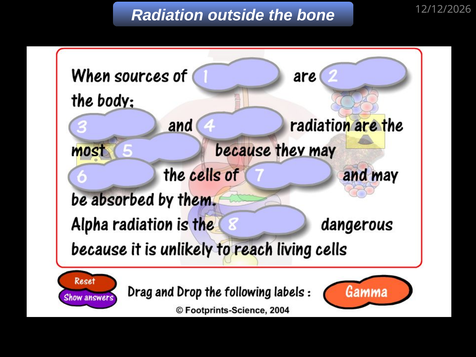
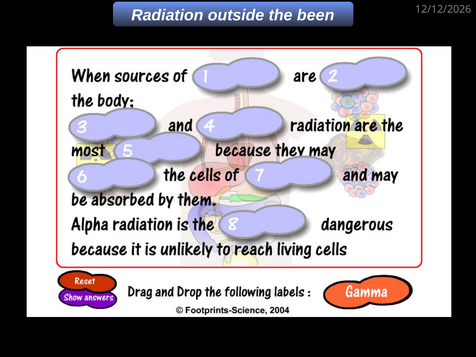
bone: bone -> been
